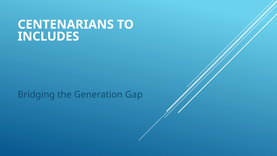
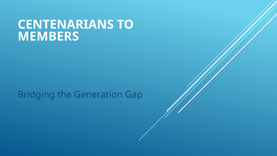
INCLUDES: INCLUDES -> MEMBERS
